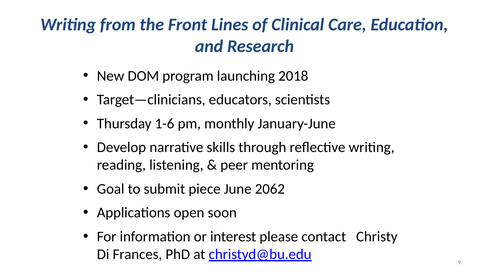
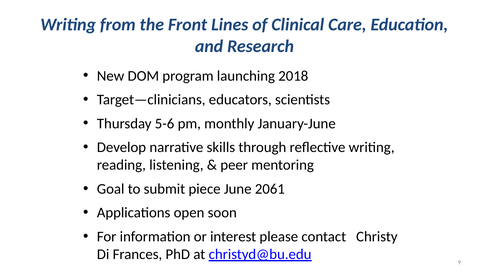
1-6: 1-6 -> 5-6
2062: 2062 -> 2061
